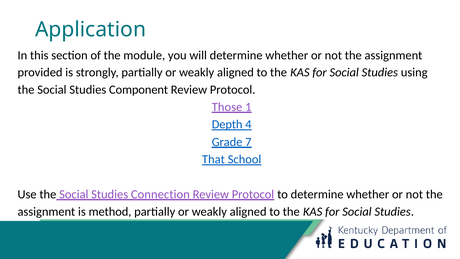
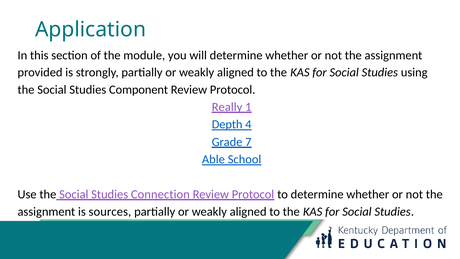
Those: Those -> Really
That: That -> Able
method: method -> sources
